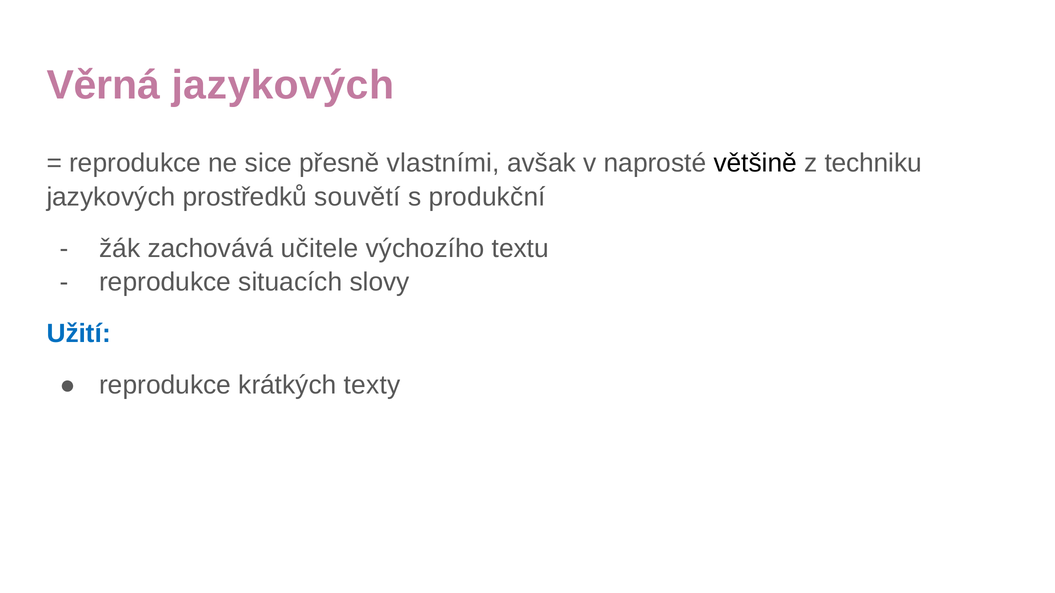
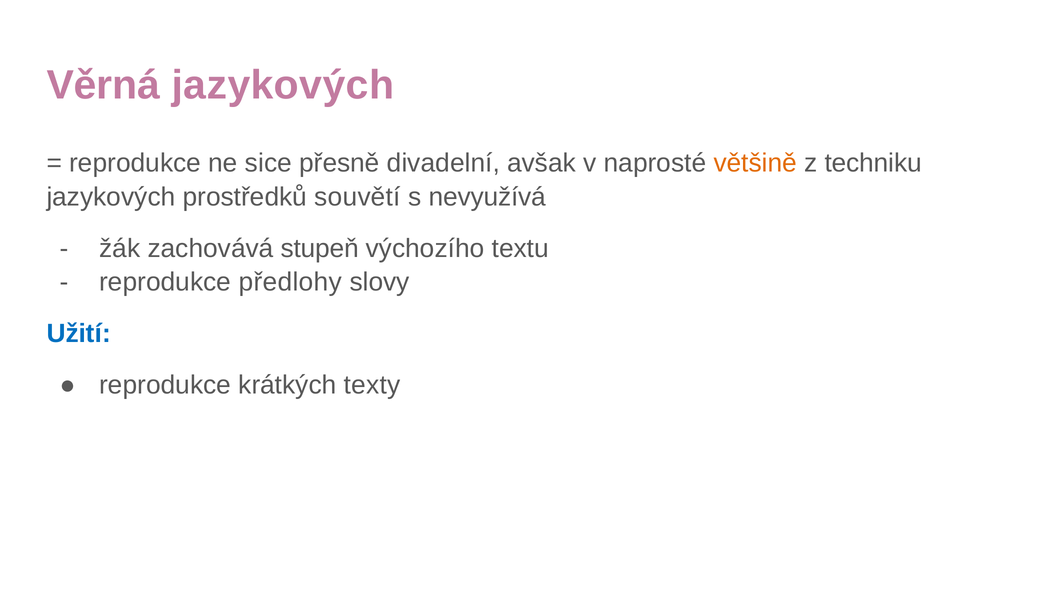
vlastními: vlastními -> divadelní
většině colour: black -> orange
produkční: produkční -> nevyužívá
učitele: učitele -> stupeň
situacích: situacích -> předlohy
